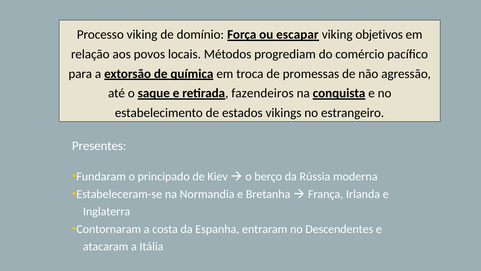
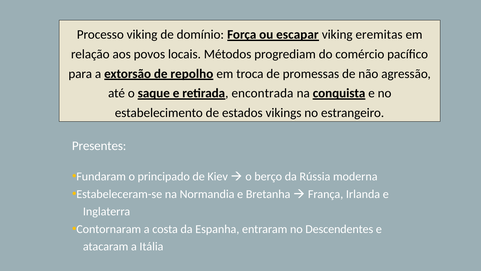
objetivos: objetivos -> eremitas
química: química -> repolho
fazendeiros: fazendeiros -> encontrada
